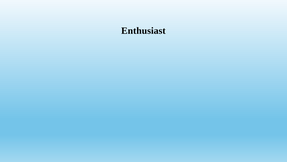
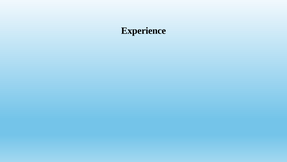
Enthusiast: Enthusiast -> Experience
